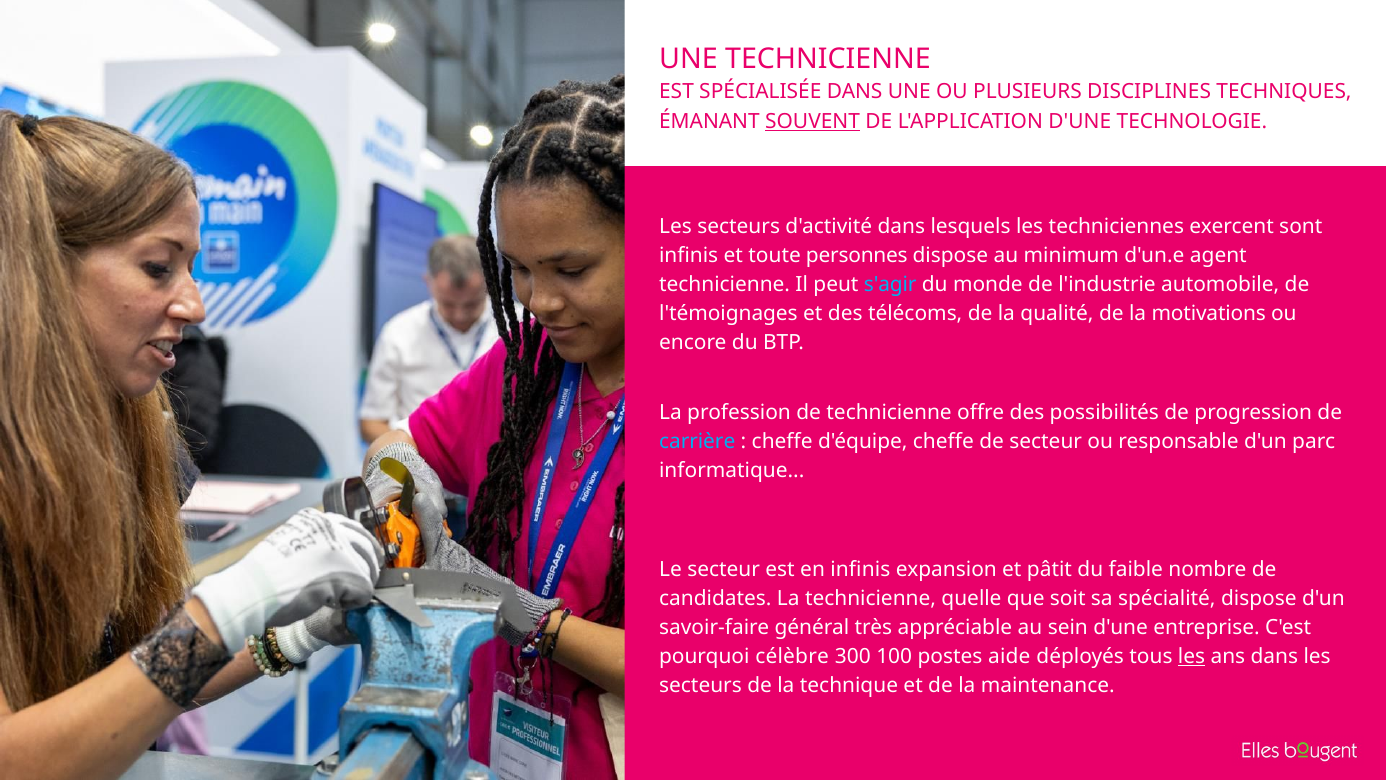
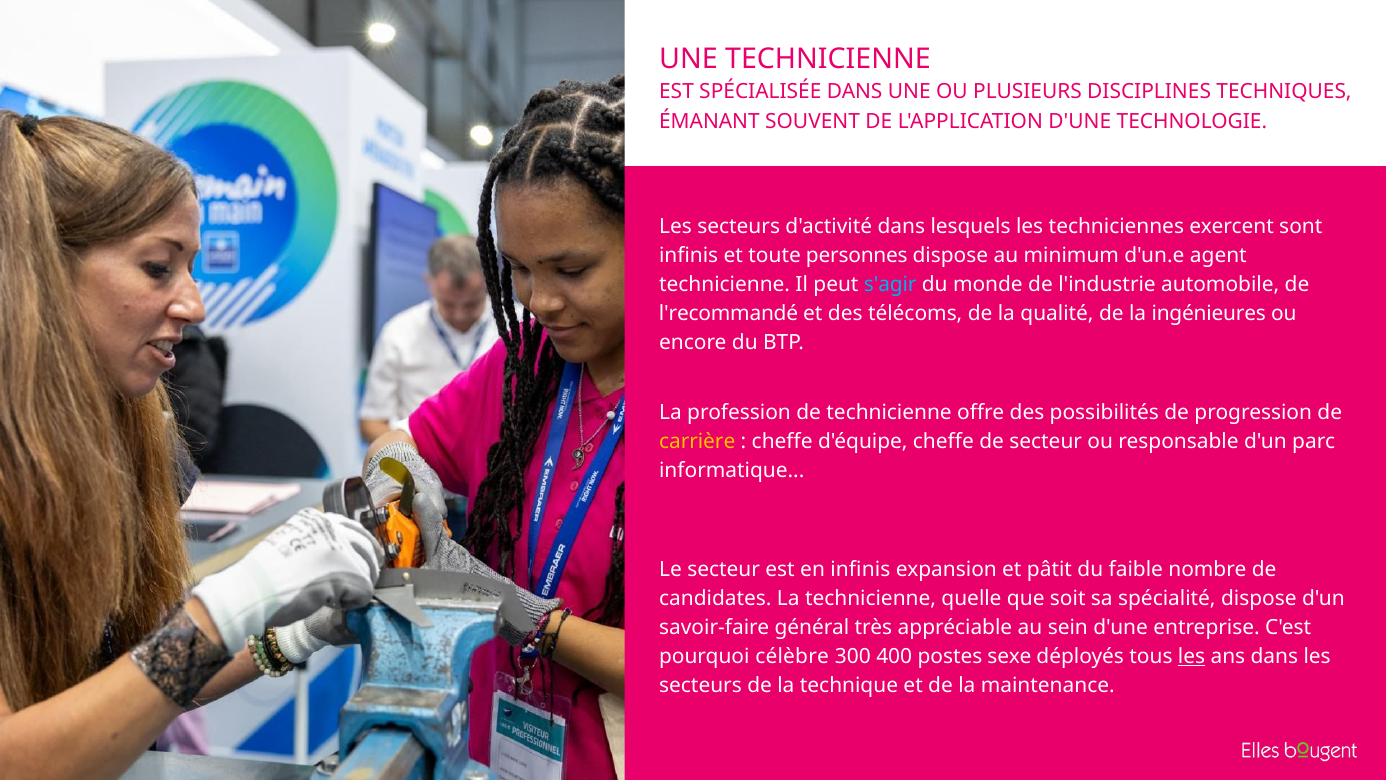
SOUVENT underline: present -> none
l'témoignages: l'témoignages -> l'recommandé
motivations: motivations -> ingénieures
carrière colour: light blue -> yellow
100: 100 -> 400
aide: aide -> sexe
